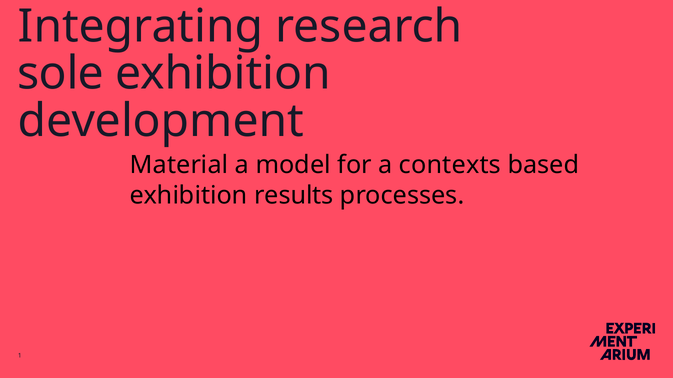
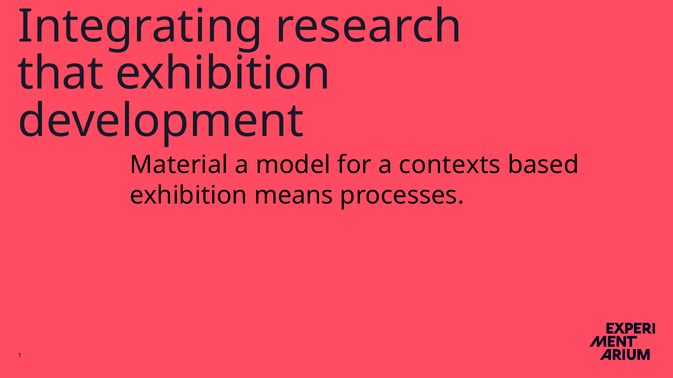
sole: sole -> that
results: results -> means
